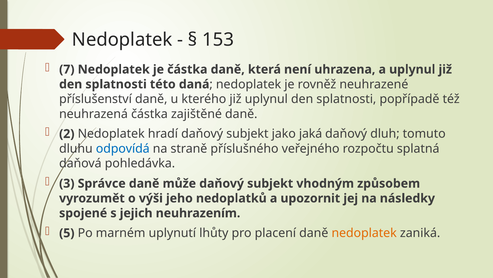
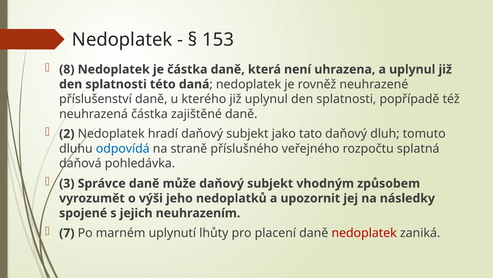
7: 7 -> 8
jaká: jaká -> tato
5: 5 -> 7
nedoplatek at (364, 233) colour: orange -> red
